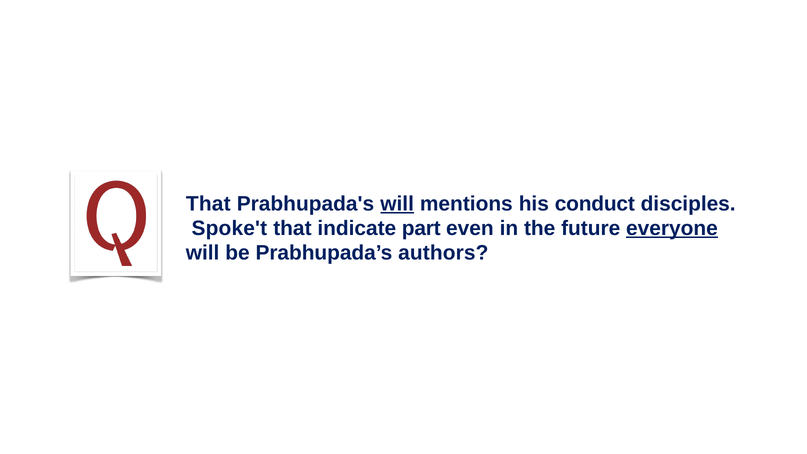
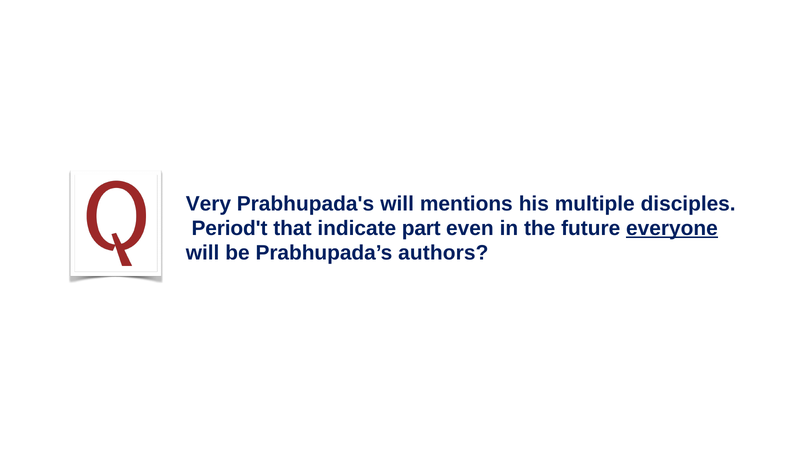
That at (208, 204): That -> Very
will at (397, 204) underline: present -> none
conduct: conduct -> multiple
Spoke't: Spoke't -> Period't
